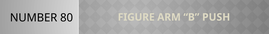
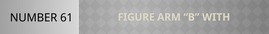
80: 80 -> 61
PUSH: PUSH -> WITH
